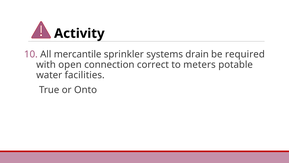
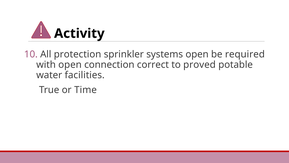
mercantile: mercantile -> protection
systems drain: drain -> open
meters: meters -> proved
Onto: Onto -> Time
